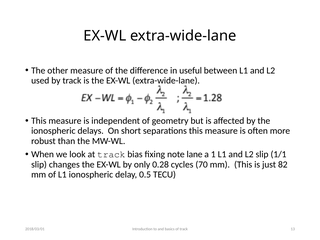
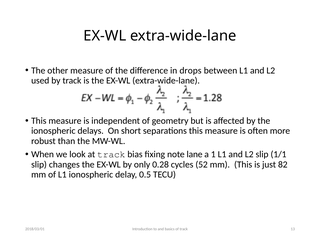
useful: useful -> drops
70: 70 -> 52
